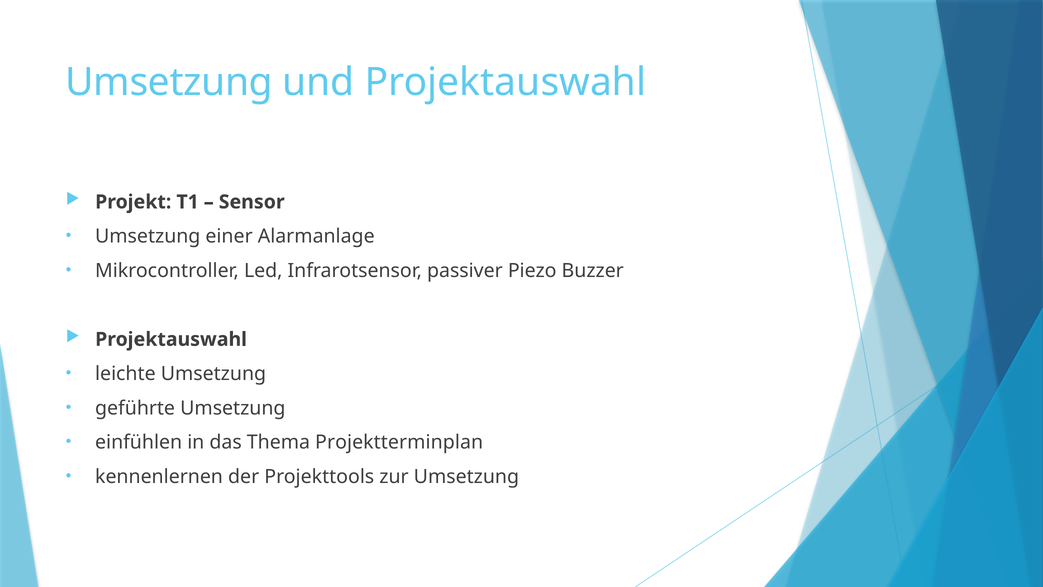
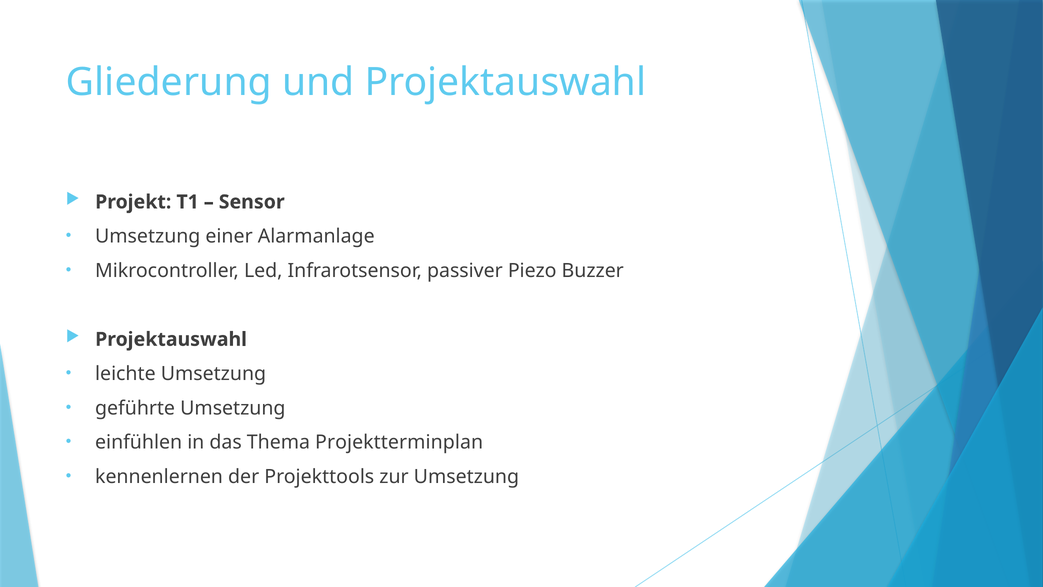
Umsetzung at (169, 82): Umsetzung -> Gliederung
